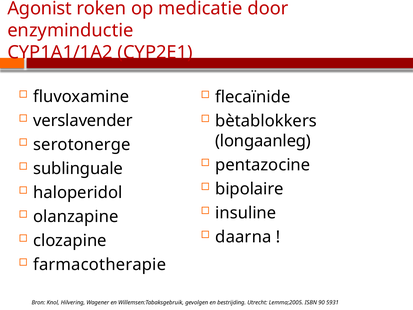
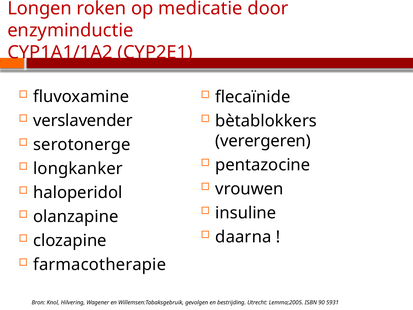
Agonist: Agonist -> Longen
longaanleg: longaanleg -> verergeren
sublinguale: sublinguale -> longkanker
bipolaire: bipolaire -> vrouwen
